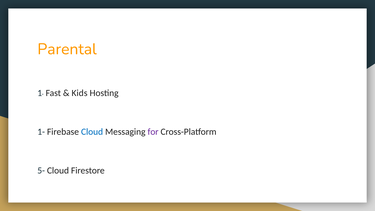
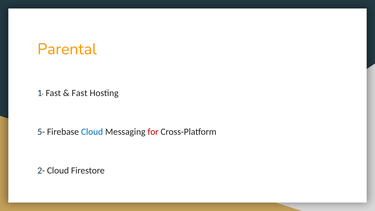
Kids at (80, 93): Kids -> Fast
1-: 1- -> 5-
for colour: purple -> red
5-: 5- -> 2-
